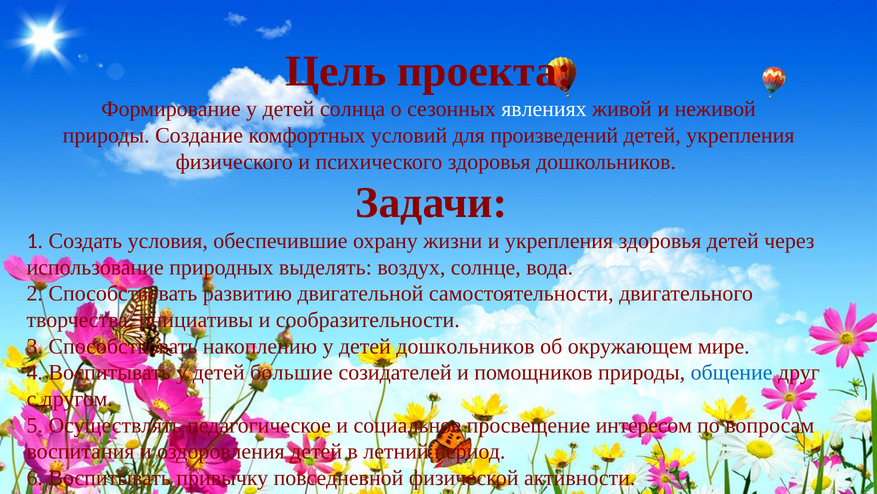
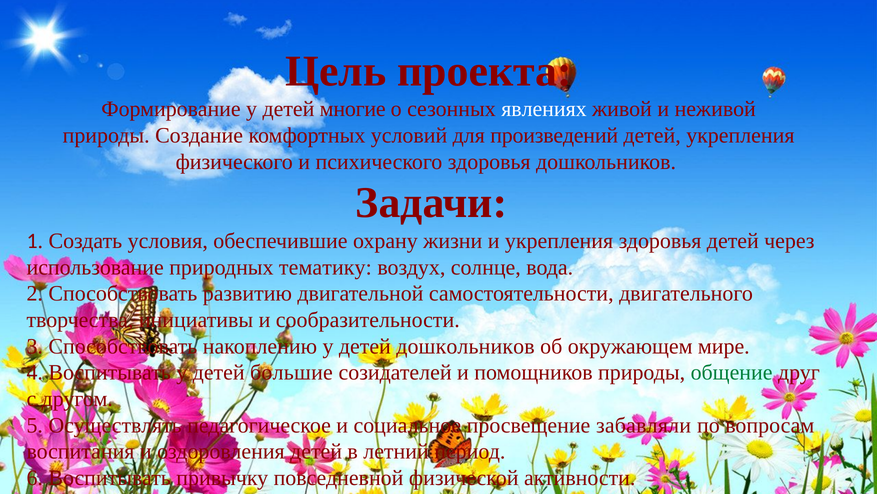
солнца: солнца -> многие
выделять: выделять -> тематику
общение colour: blue -> green
интересом: интересом -> забавляли
